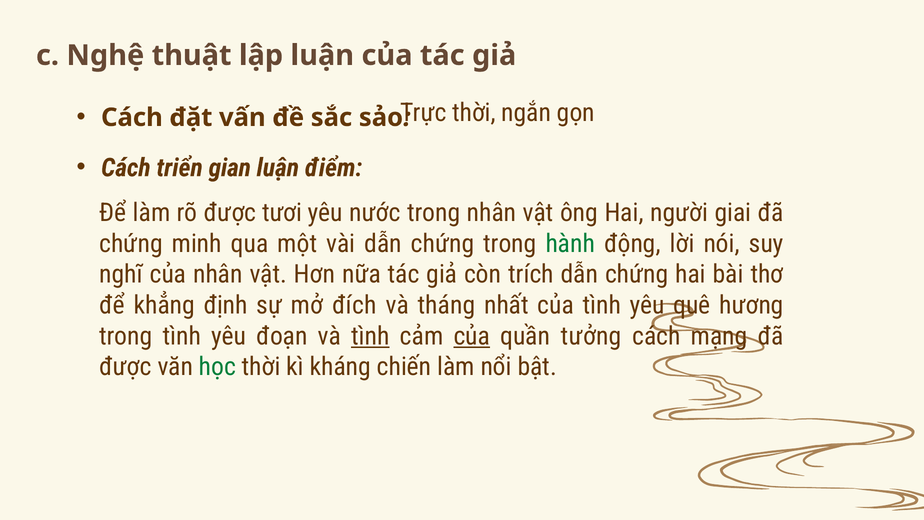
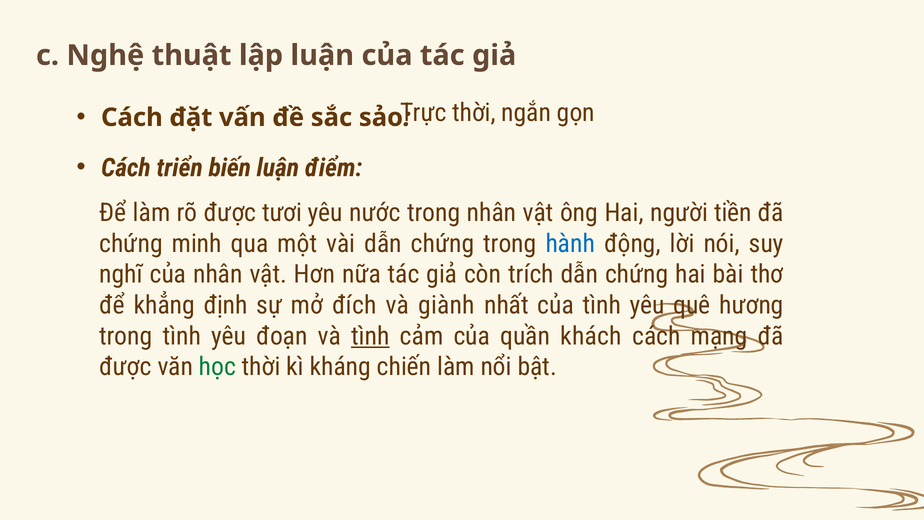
gian: gian -> biến
giai: giai -> tiền
hành colour: green -> blue
tháng: tháng -> giành
của at (472, 336) underline: present -> none
tưởng: tưởng -> khách
